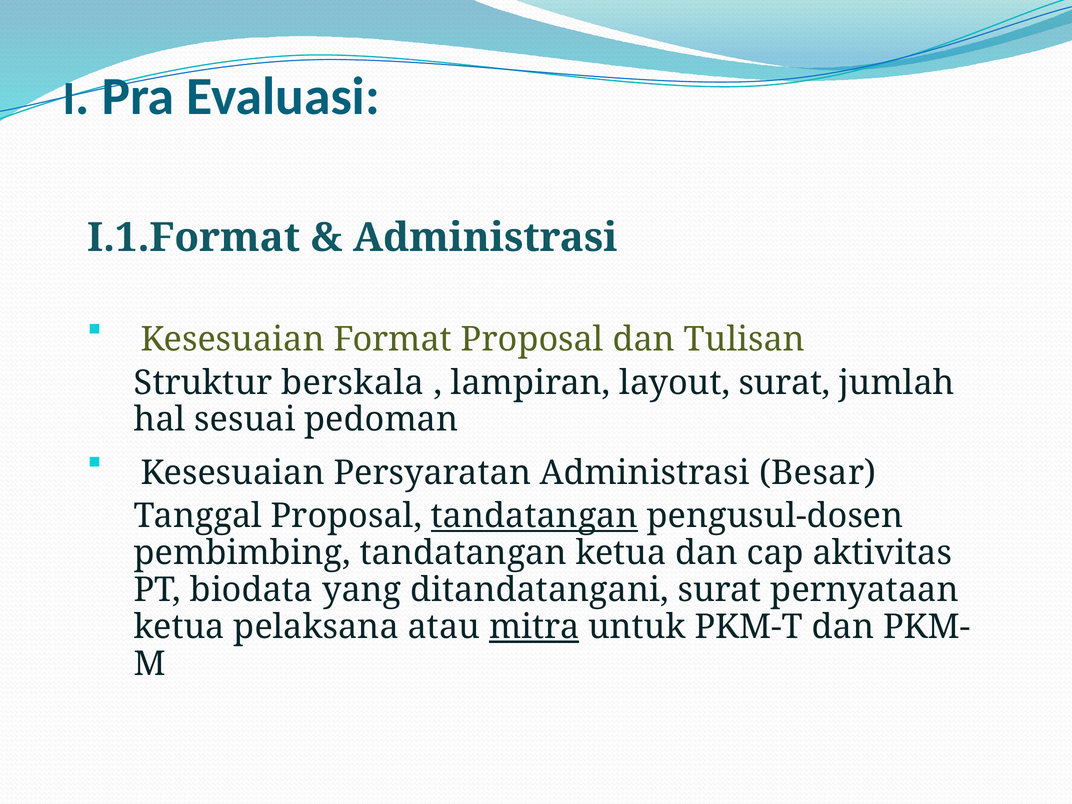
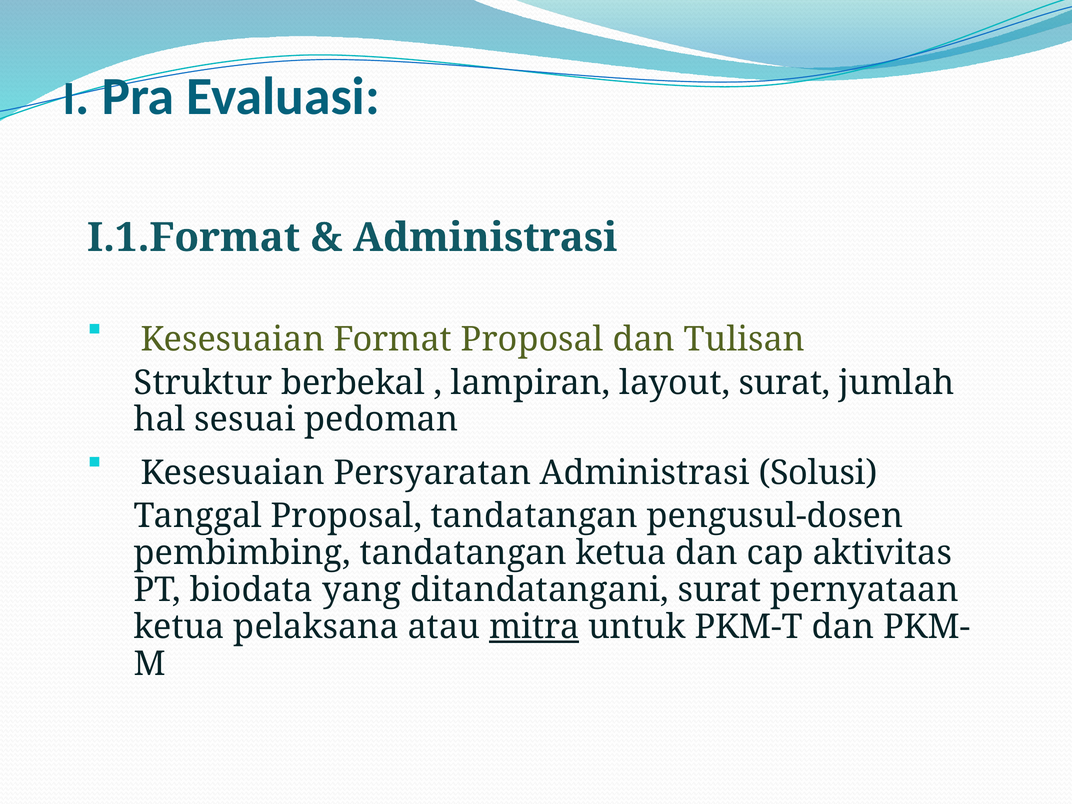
berskala: berskala -> berbekal
Besar: Besar -> Solusi
tandatangan at (534, 516) underline: present -> none
